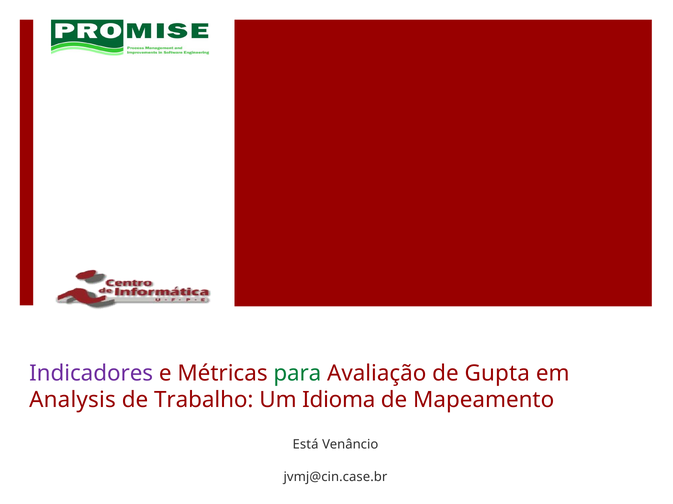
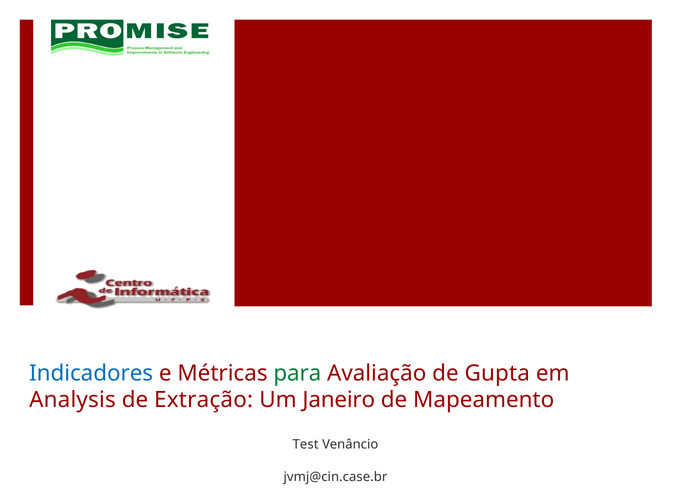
Indicadores colour: purple -> blue
Trabalho: Trabalho -> Extração
Idioma: Idioma -> Janeiro
Está: Está -> Test
